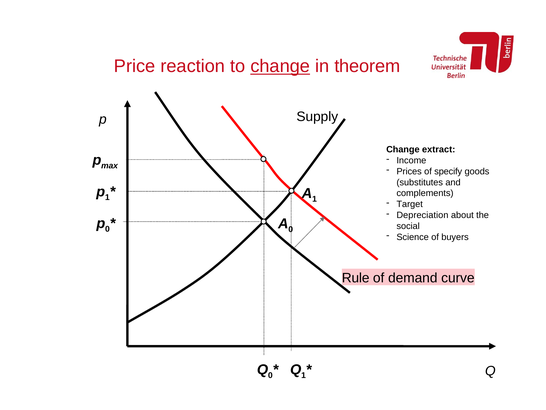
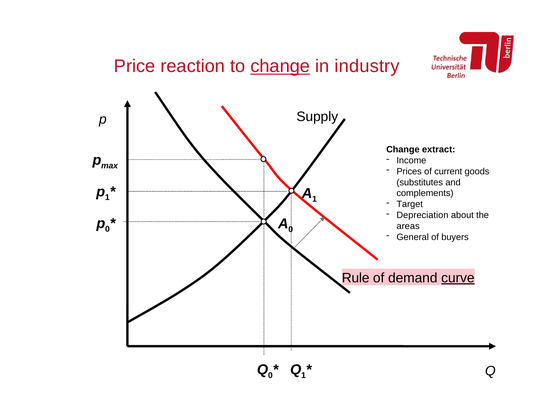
theorem: theorem -> industry
specify: specify -> current
social: social -> areas
Science: Science -> General
curve underline: none -> present
